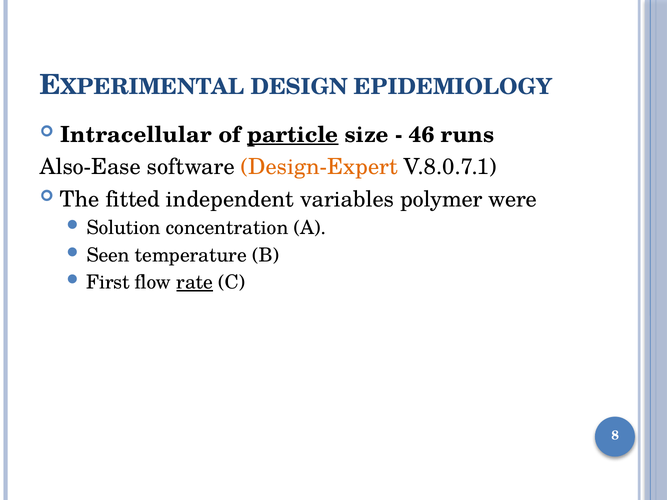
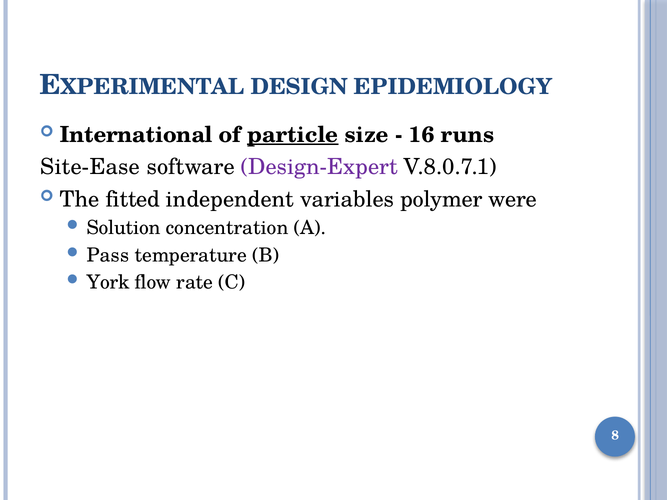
Intracellular: Intracellular -> International
46: 46 -> 16
Also-Ease: Also-Ease -> Site-Ease
Design-Expert colour: orange -> purple
Seen: Seen -> Pass
First: First -> York
rate underline: present -> none
